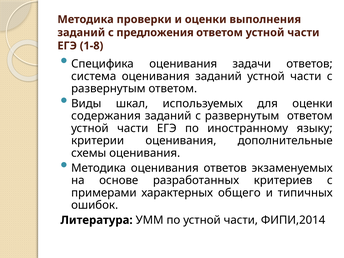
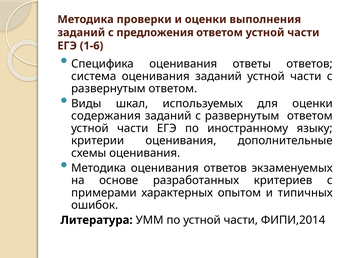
1-8: 1-8 -> 1-6
задачи: задачи -> ответы
общего: общего -> опытом
